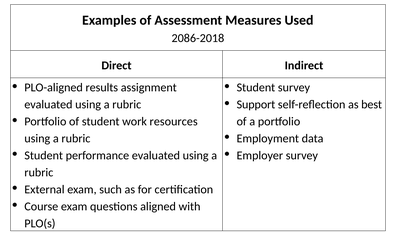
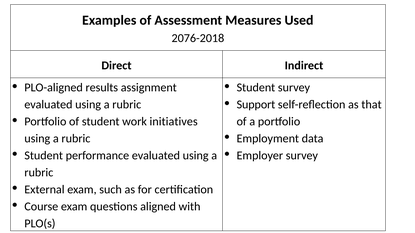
2086-2018: 2086-2018 -> 2076-2018
best: best -> that
resources: resources -> initiatives
